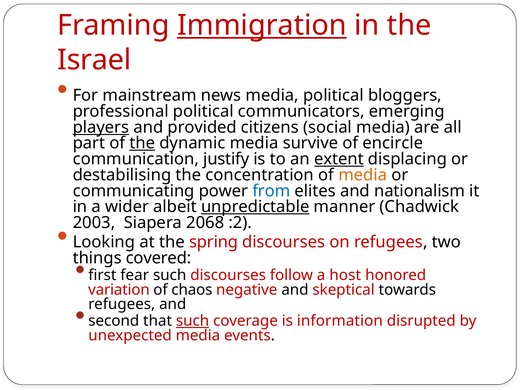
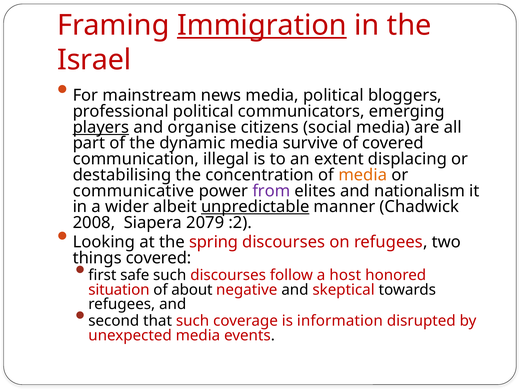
provided: provided -> organise
the at (142, 143) underline: present -> none
of encircle: encircle -> covered
justify: justify -> illegal
extent underline: present -> none
communicating: communicating -> communicative
from colour: blue -> purple
2003: 2003 -> 2008
2068: 2068 -> 2079
fear: fear -> safe
variation: variation -> situation
chaos: chaos -> about
such at (193, 321) underline: present -> none
